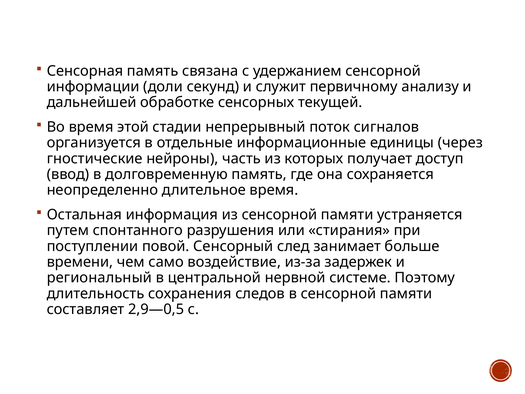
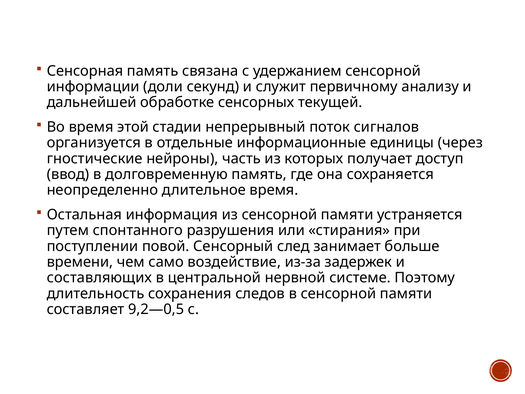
региональный: региональный -> составляющих
2,9—0,5: 2,9—0,5 -> 9,2—0,5
